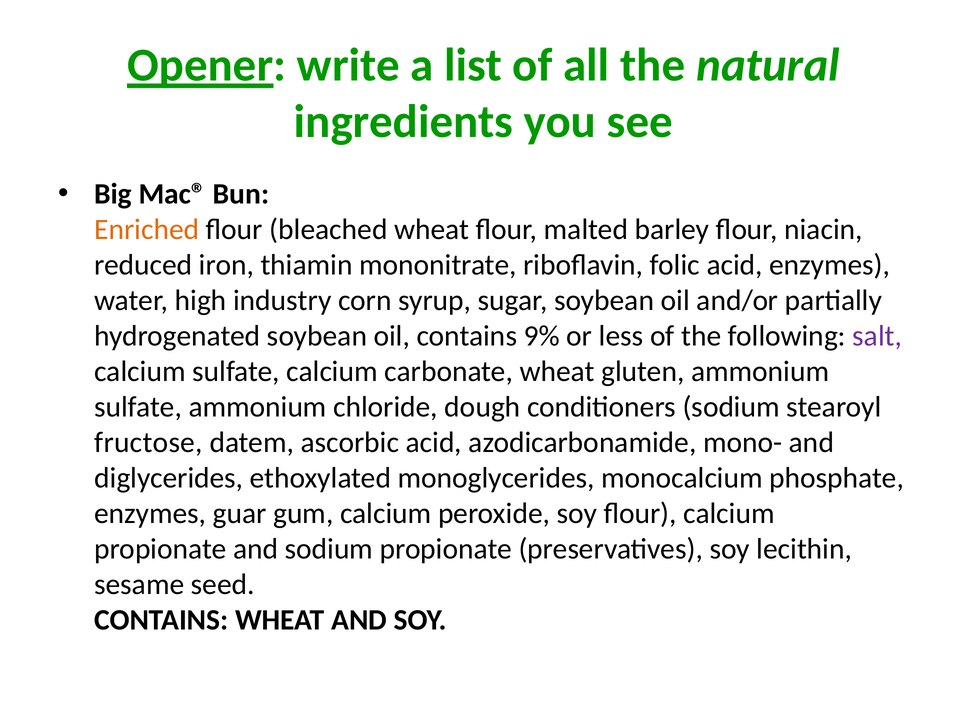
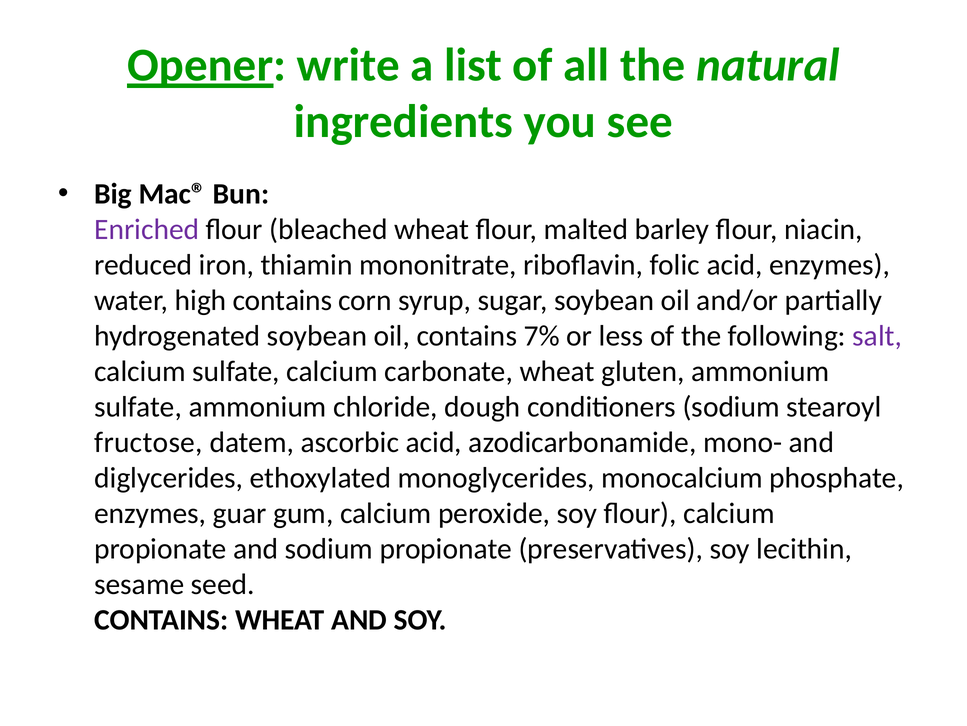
Enriched colour: orange -> purple
high industry: industry -> contains
9%: 9% -> 7%
